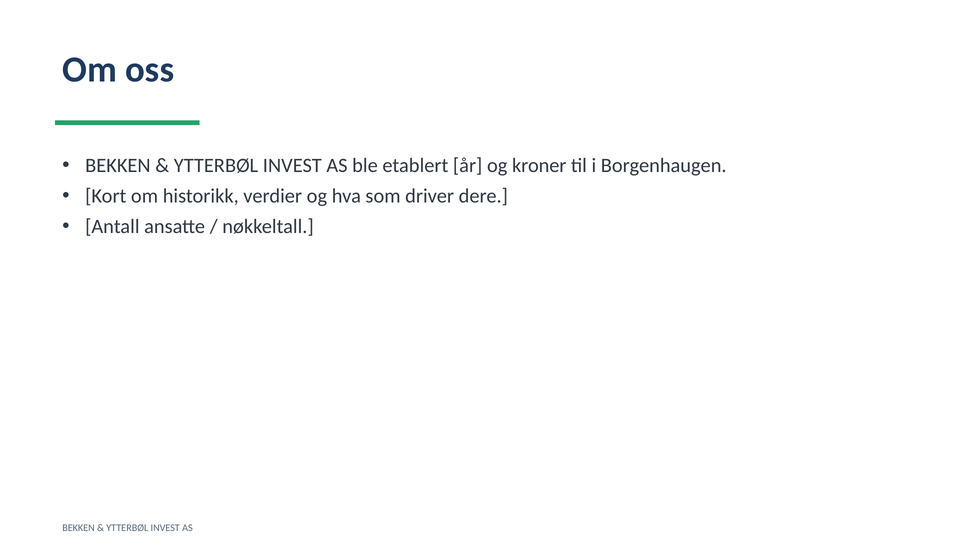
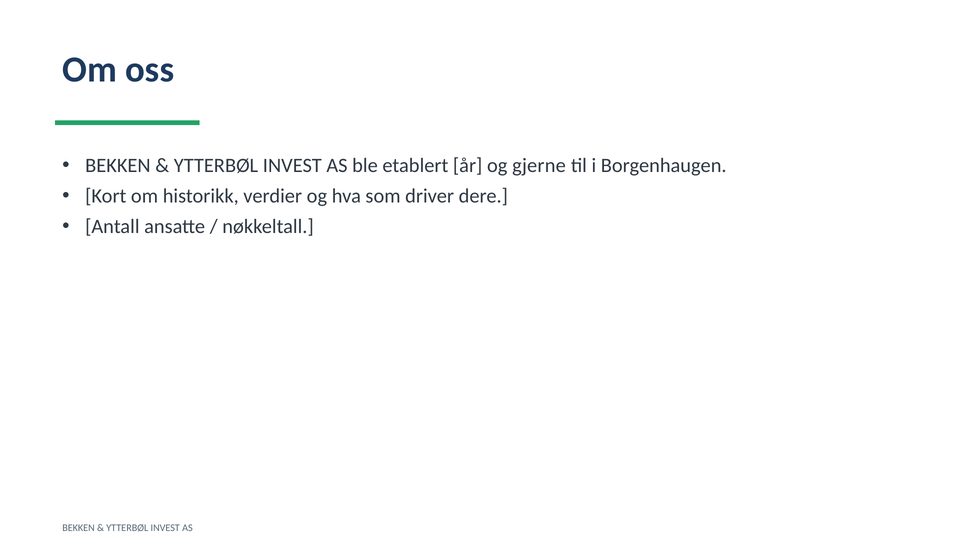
kroner: kroner -> gjerne
